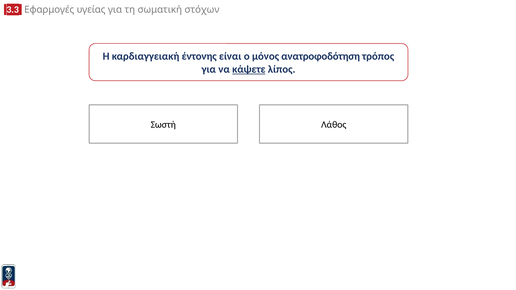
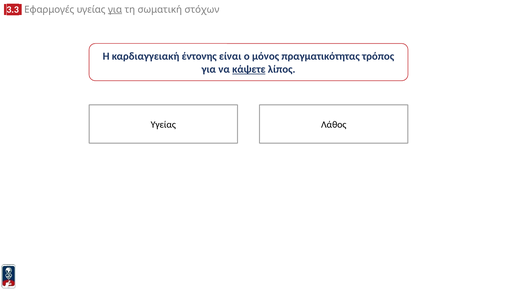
για at (115, 10) underline: none -> present
ανατροφοδότηση: ανατροφοδότηση -> πραγματικότητας
Σωστή at (163, 125): Σωστή -> Υγείας
